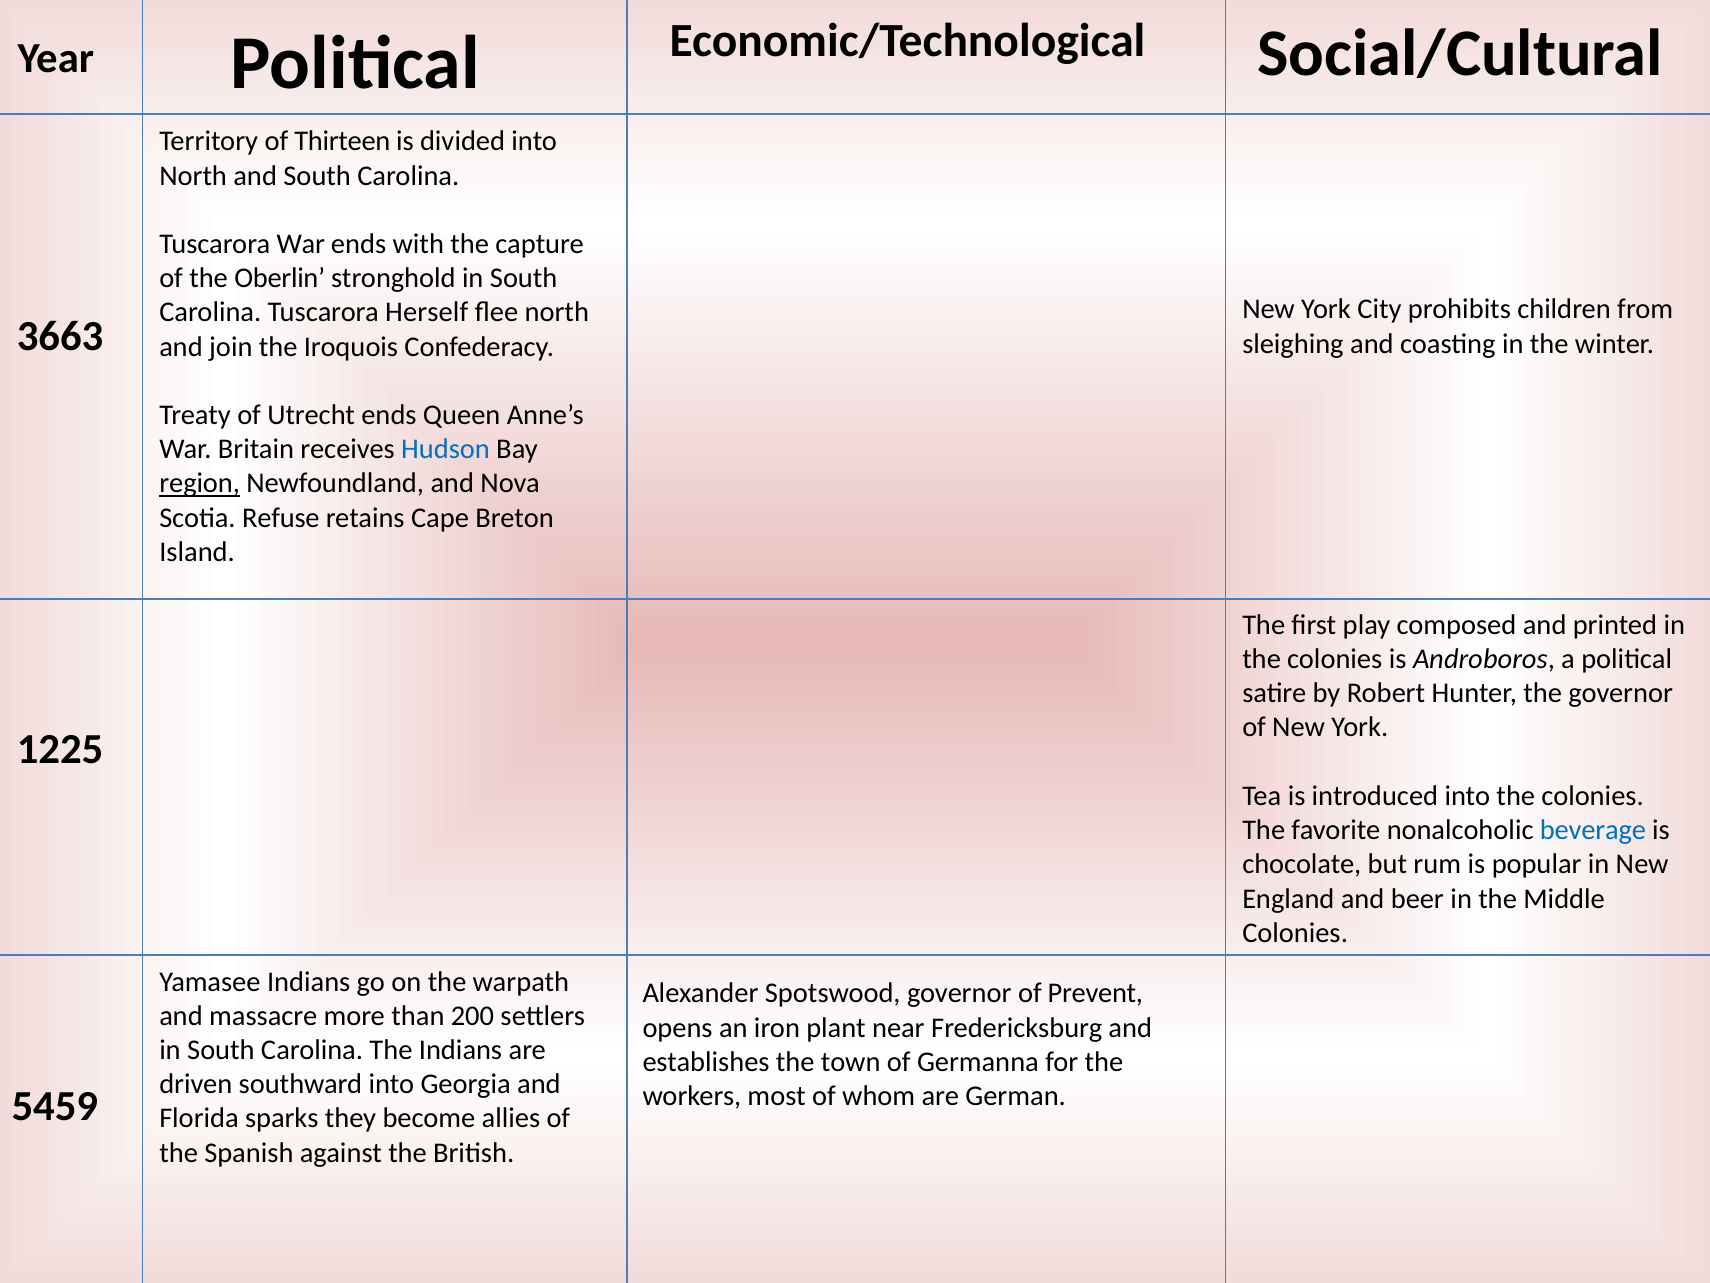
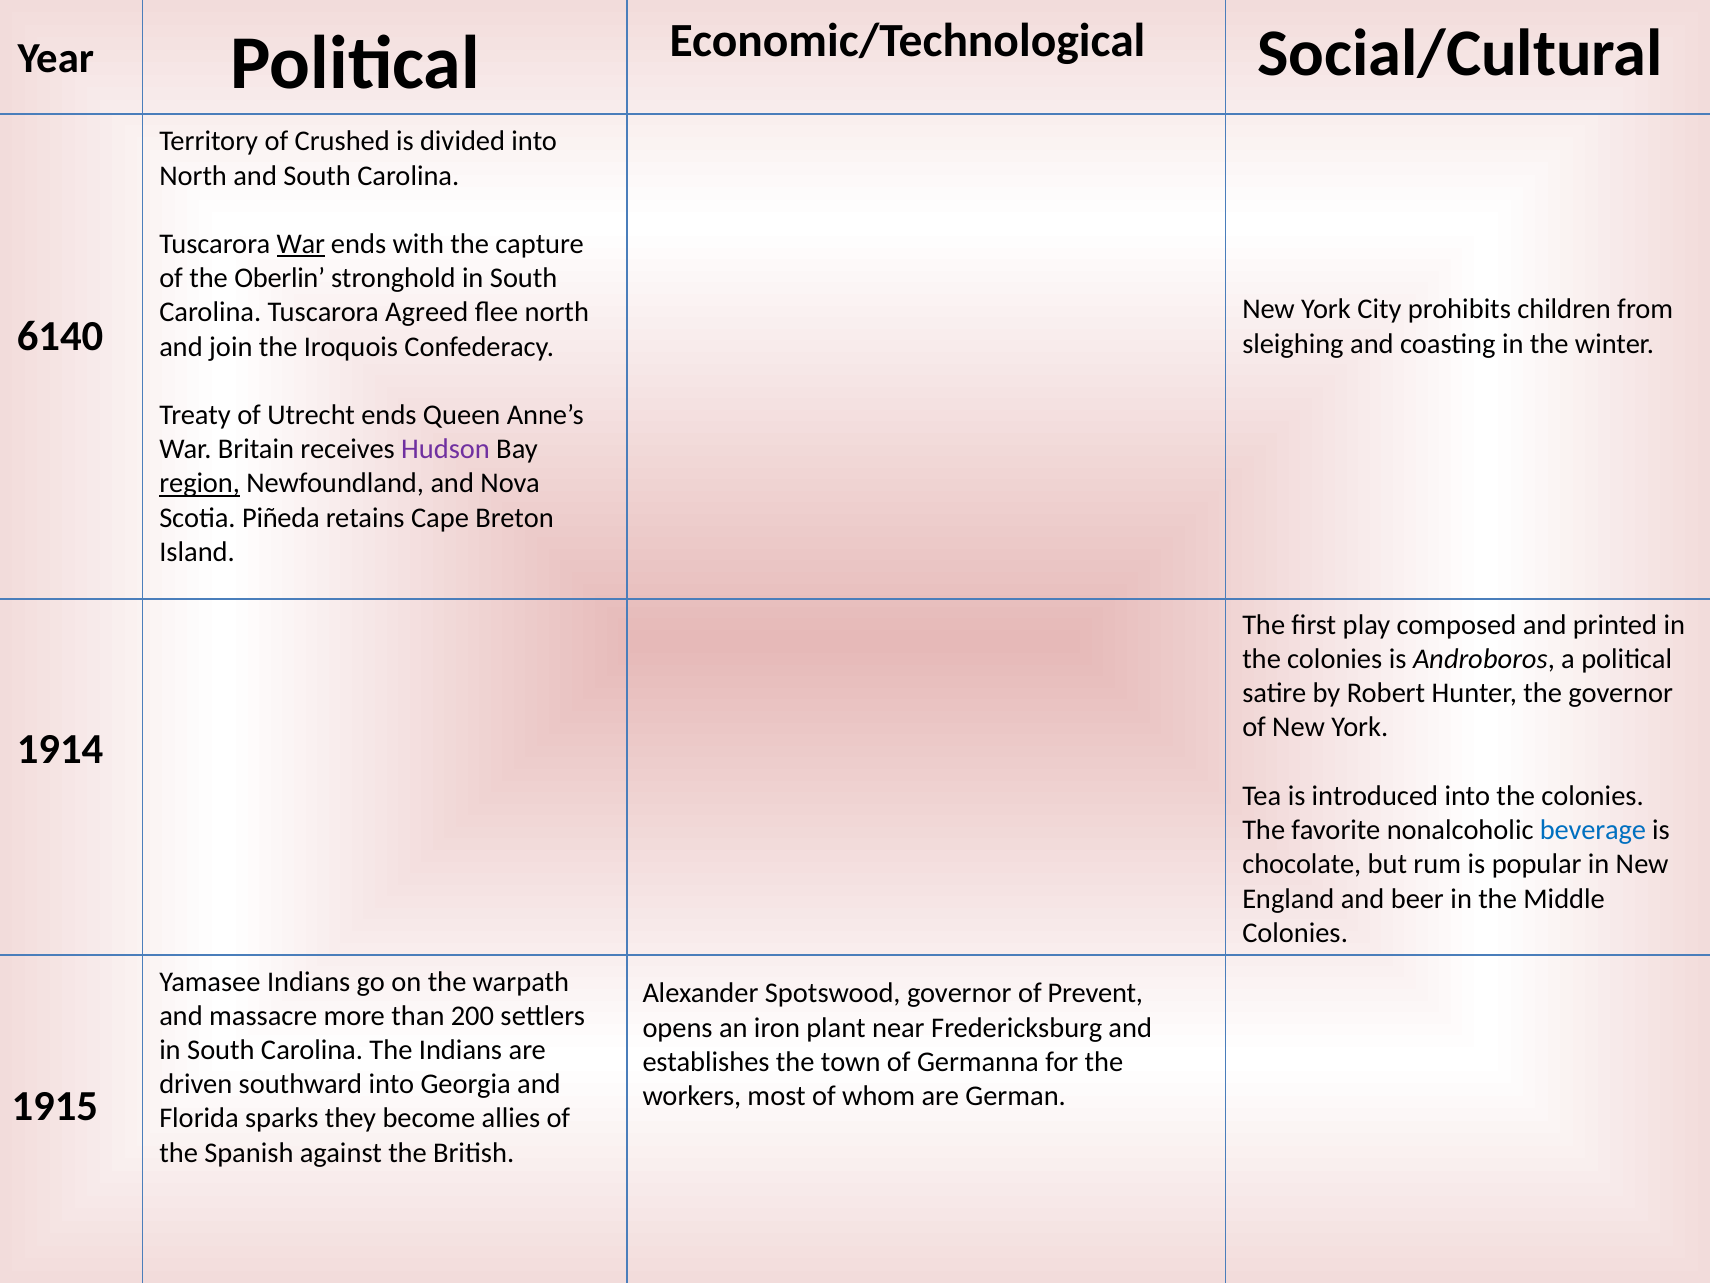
Thirteen: Thirteen -> Crushed
War at (301, 244) underline: none -> present
Herself: Herself -> Agreed
3663: 3663 -> 6140
Hudson colour: blue -> purple
Refuse: Refuse -> Piñeda
1225: 1225 -> 1914
5459: 5459 -> 1915
